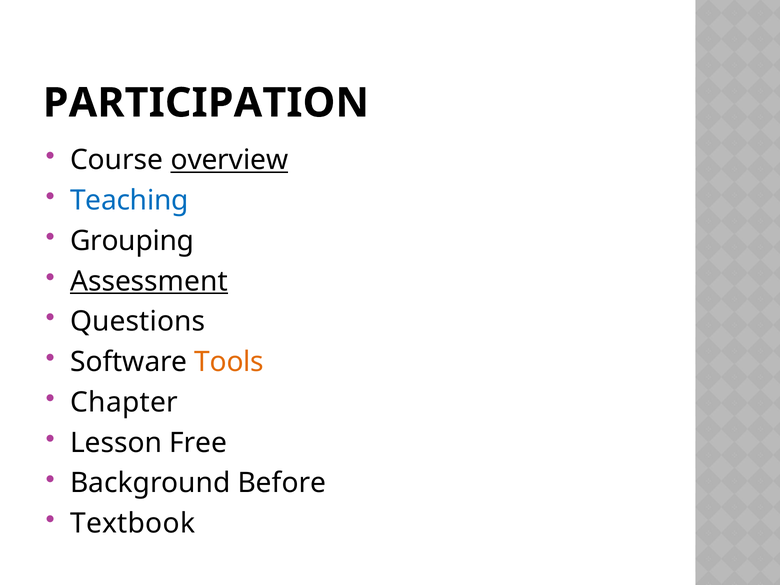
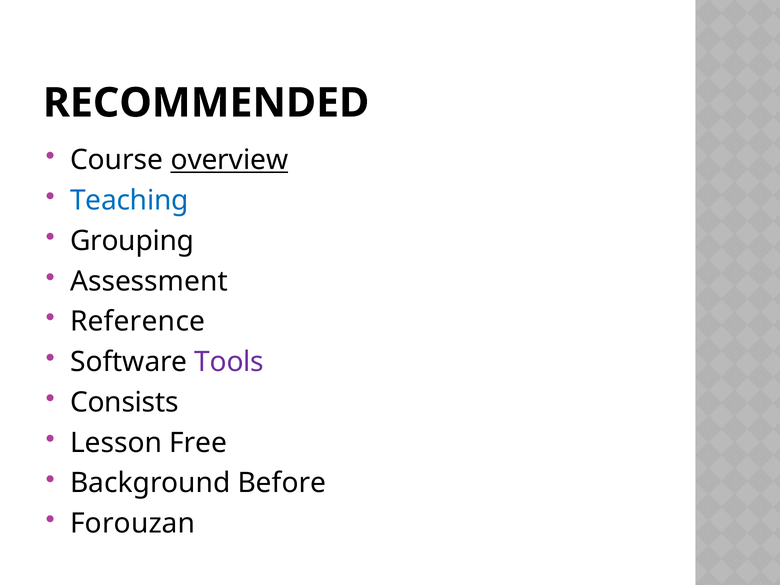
PARTICIPATION: PARTICIPATION -> RECOMMENDED
Assessment underline: present -> none
Questions: Questions -> Reference
Tools colour: orange -> purple
Chapter: Chapter -> Consists
Textbook: Textbook -> Forouzan
